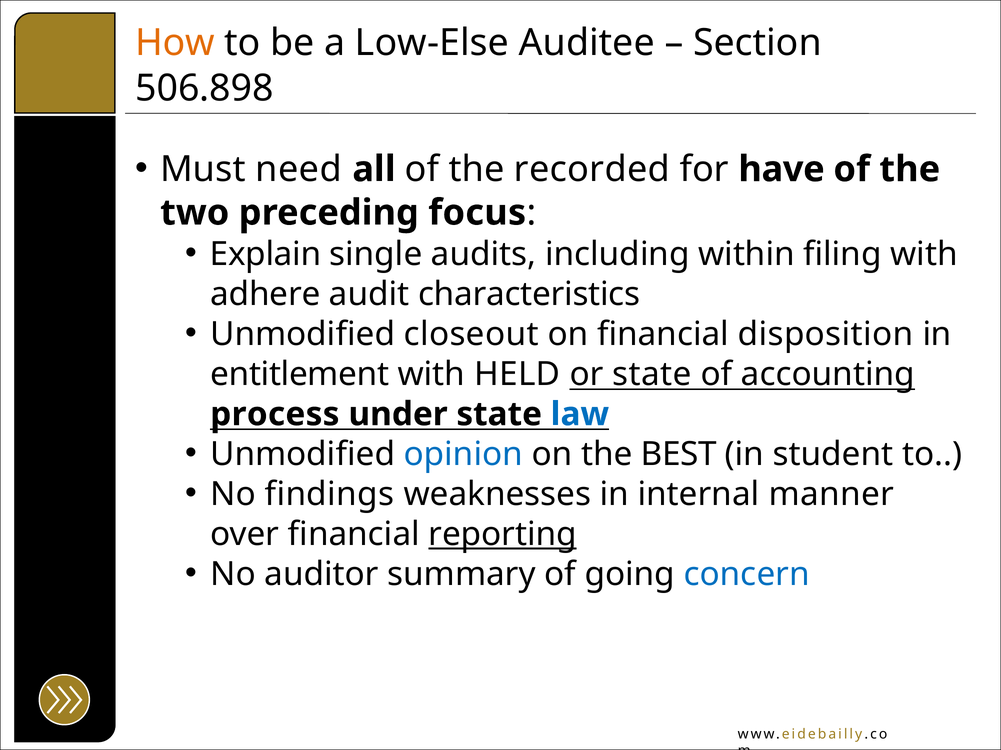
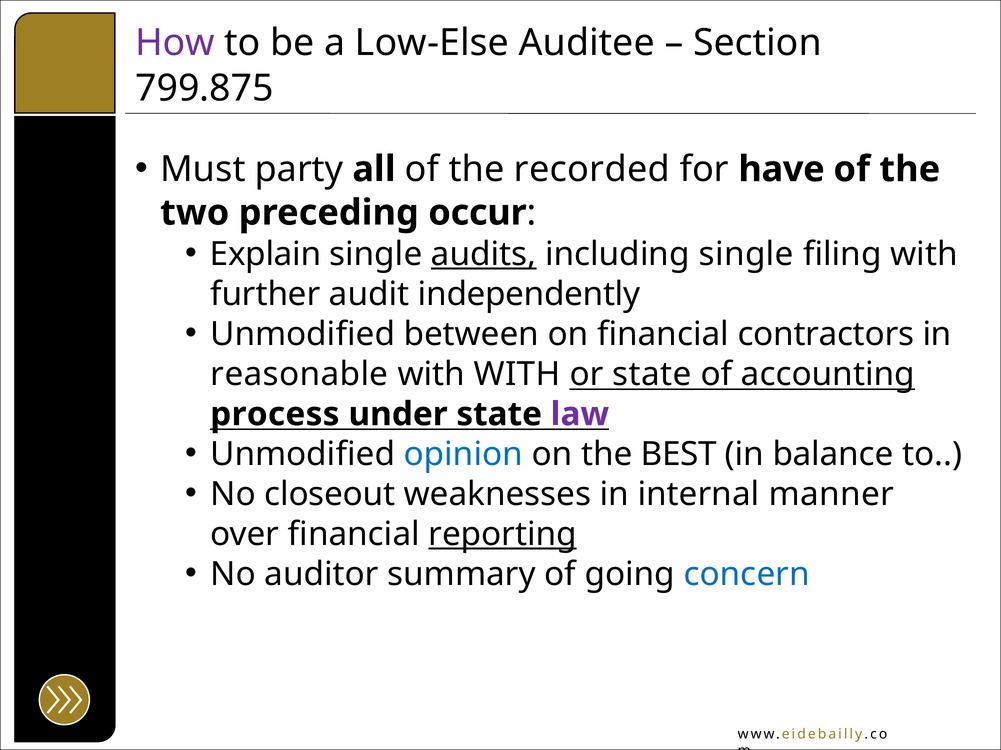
How colour: orange -> purple
506.898: 506.898 -> 799.875
need: need -> party
focus: focus -> occur
audits underline: none -> present
including within: within -> single
adhere: adhere -> further
characteristics: characteristics -> independently
closeout: closeout -> between
disposition: disposition -> contractors
entitlement: entitlement -> reasonable
with HELD: HELD -> WITH
law colour: blue -> purple
student: student -> balance
findings: findings -> closeout
